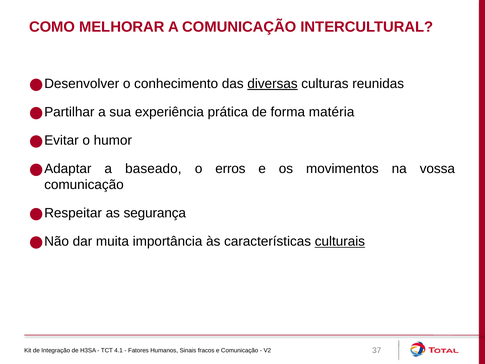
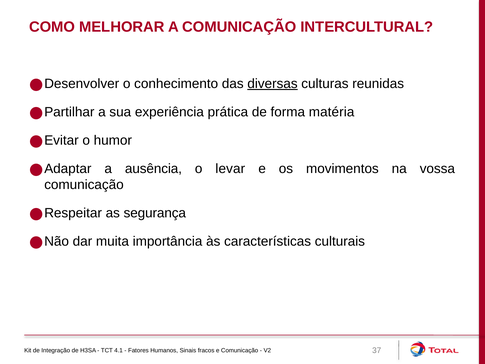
baseado: baseado -> ausência
erros: erros -> levar
culturais underline: present -> none
